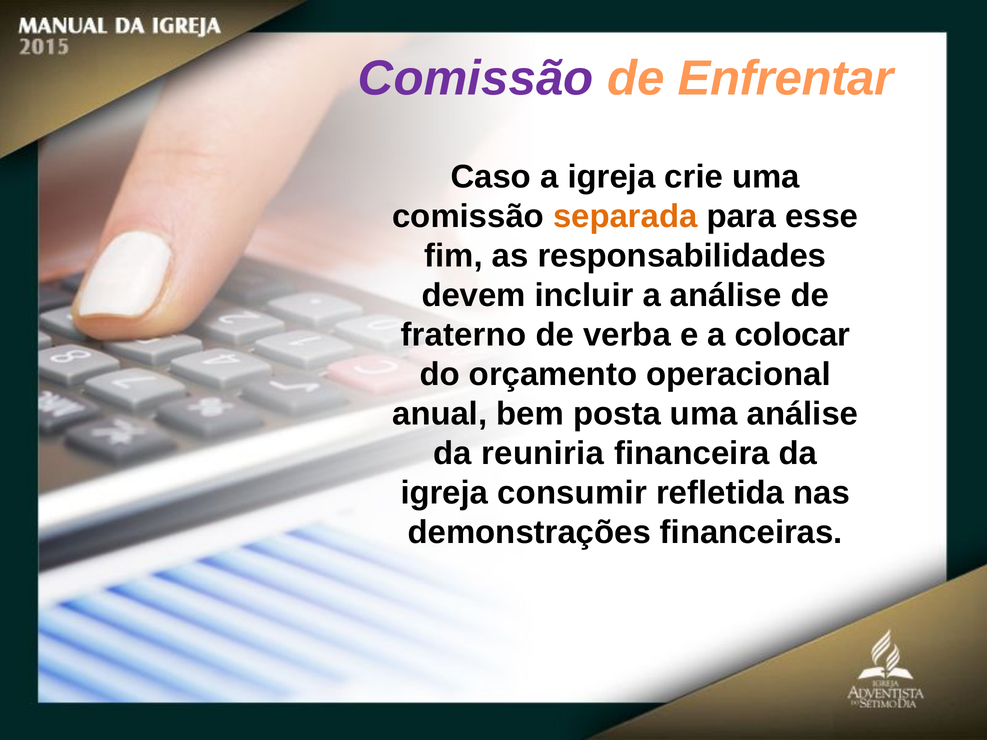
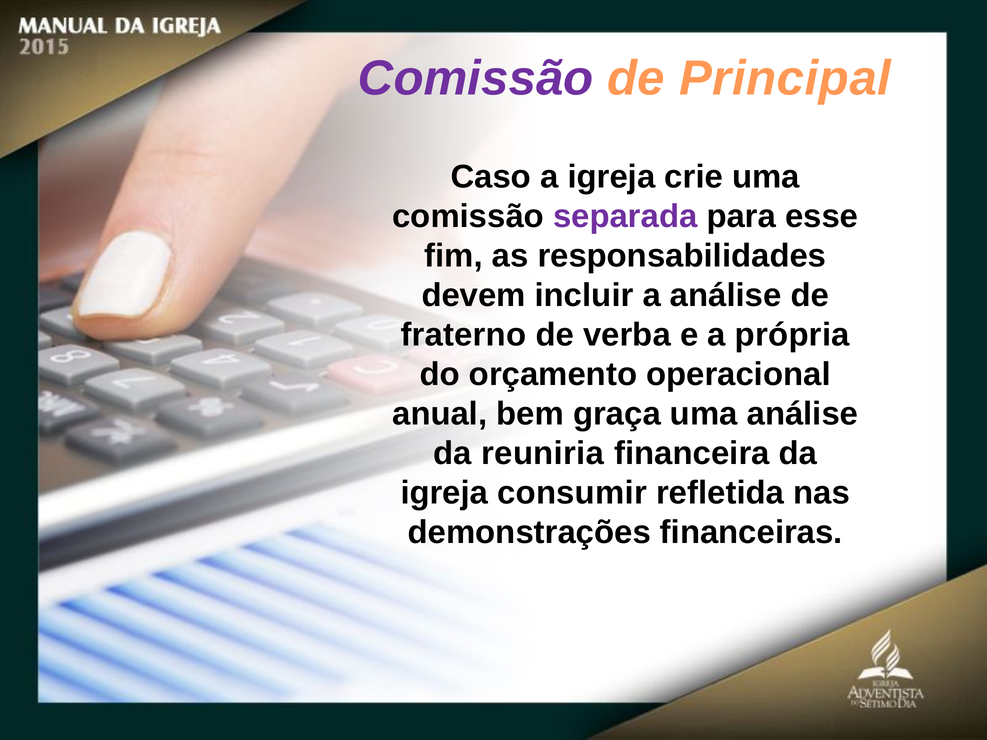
Enfrentar: Enfrentar -> Principal
separada colour: orange -> purple
colocar: colocar -> própria
posta: posta -> graça
